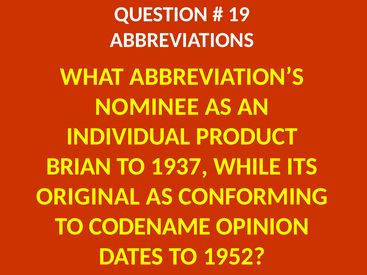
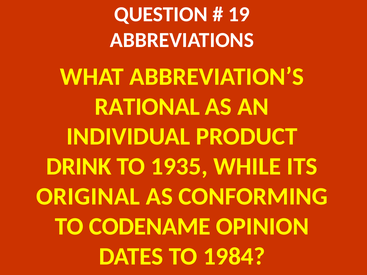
NOMINEE: NOMINEE -> RATIONAL
BRIAN: BRIAN -> DRINK
1937: 1937 -> 1935
1952: 1952 -> 1984
